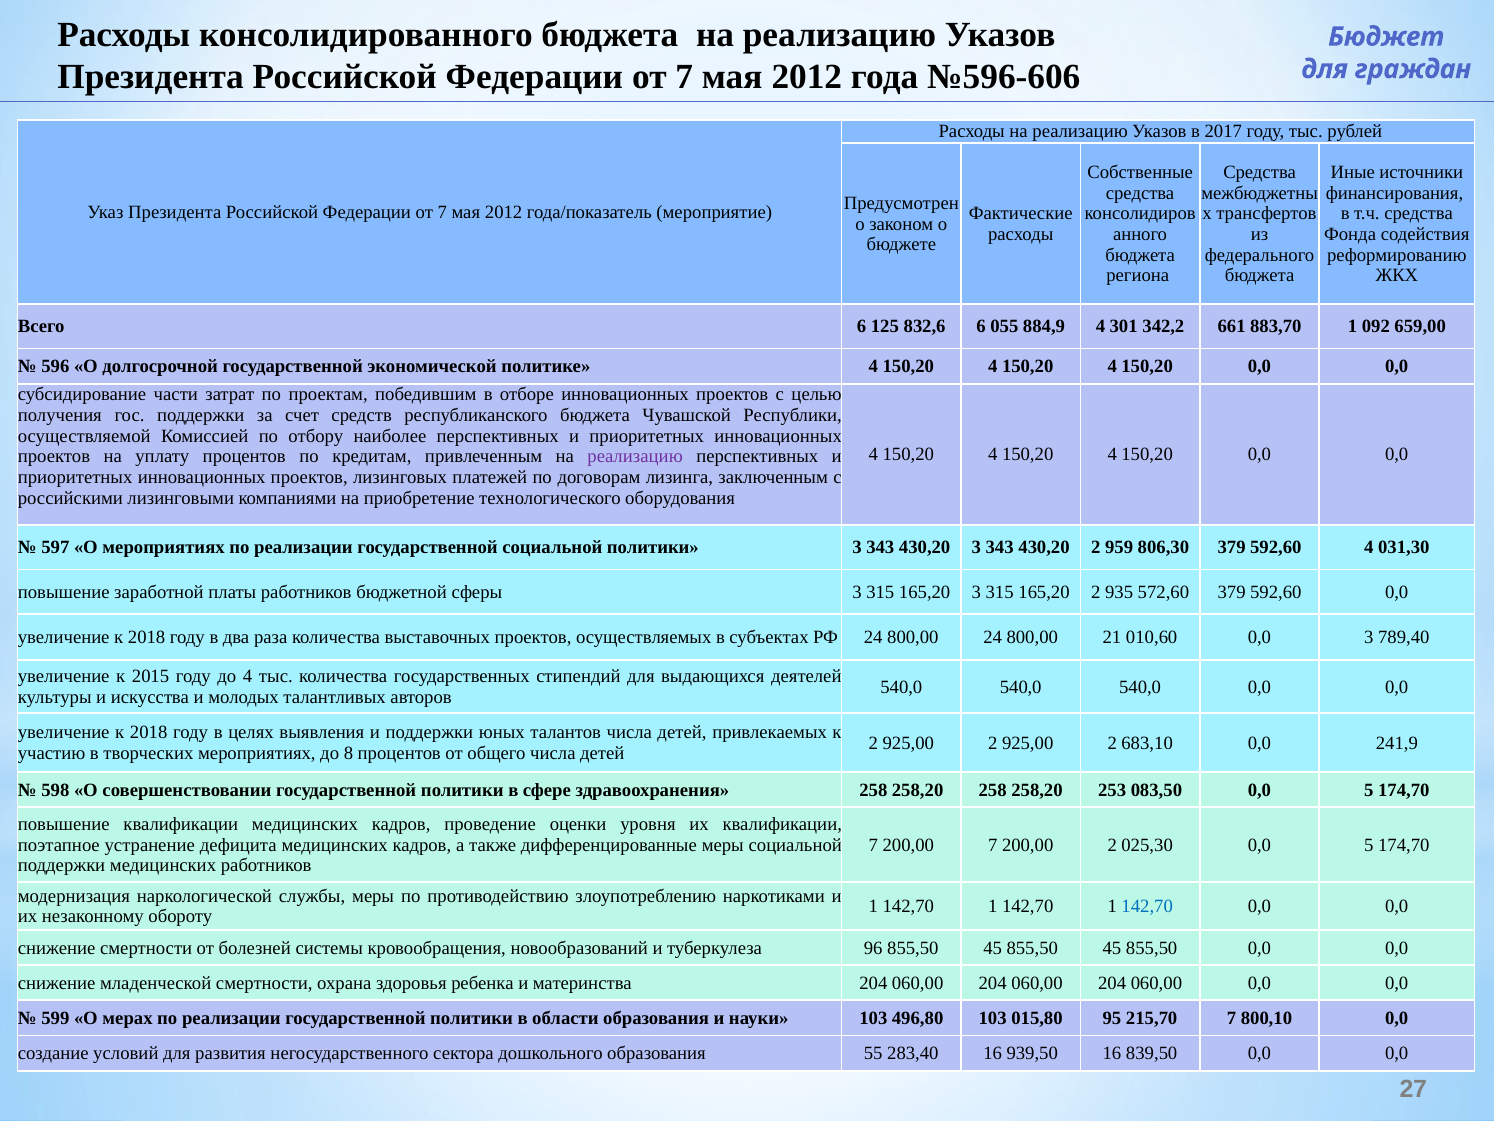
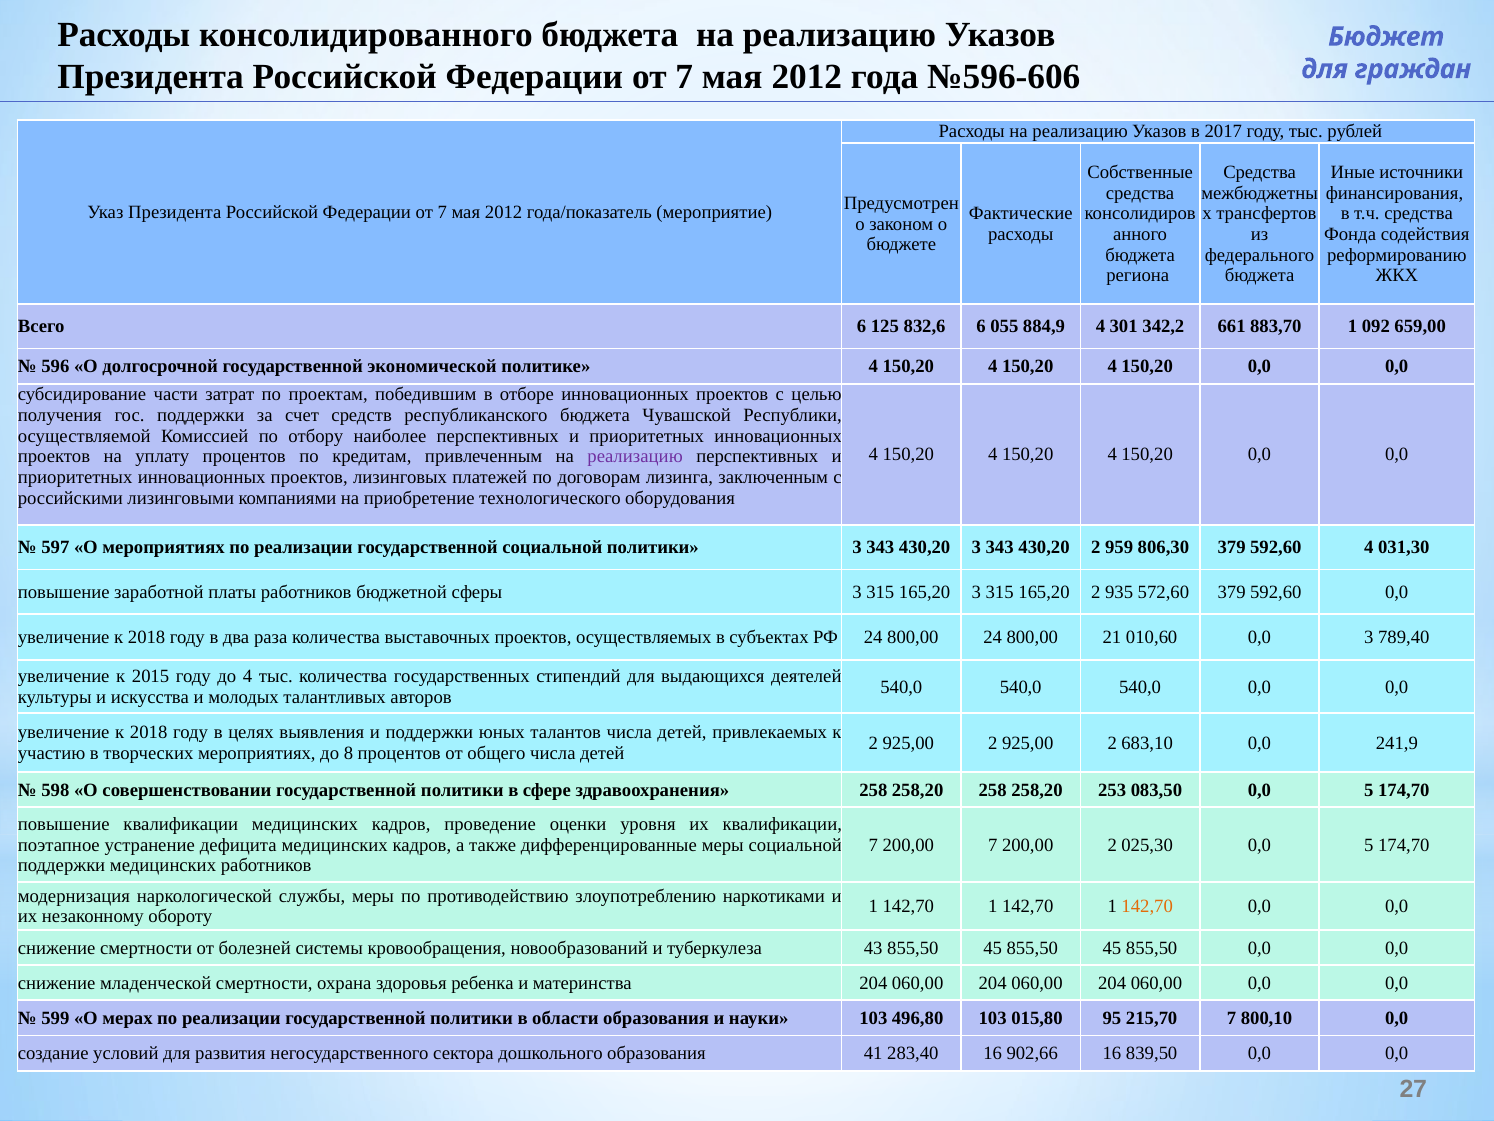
142,70 at (1147, 906) colour: blue -> orange
96: 96 -> 43
55: 55 -> 41
939,50: 939,50 -> 902,66
